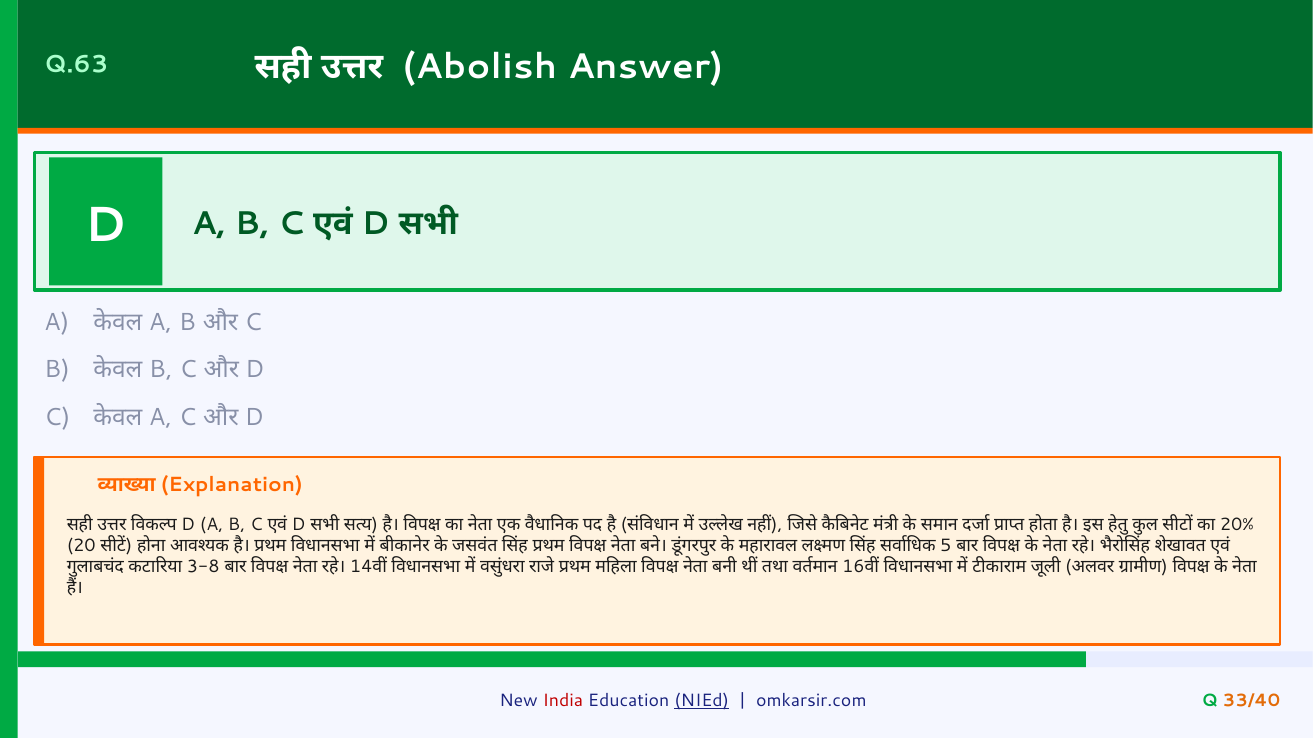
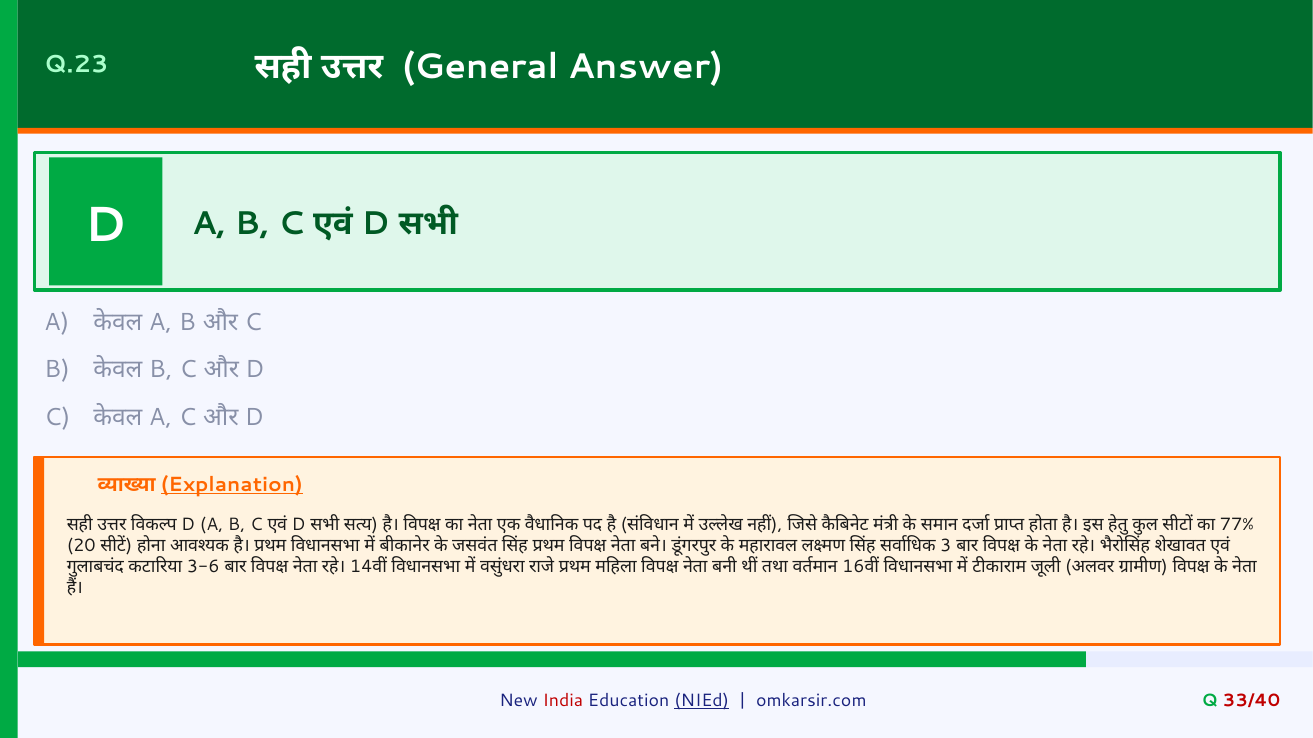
Q.63: Q.63 -> Q.23
Abolish: Abolish -> General
Explanation underline: none -> present
20%: 20% -> 77%
5: 5 -> 3
3-8: 3-8 -> 3-6
33/40 colour: orange -> red
